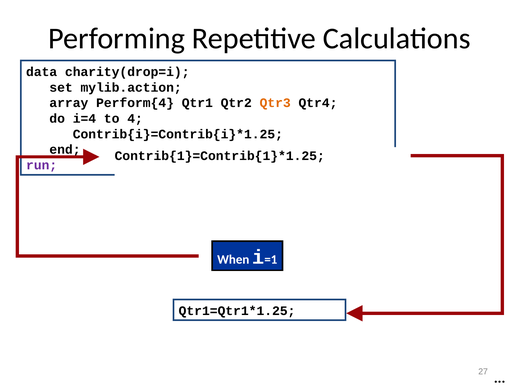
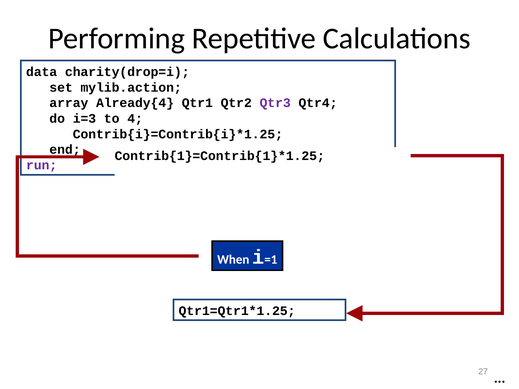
Perform{4: Perform{4 -> Already{4
Qtr3 colour: orange -> purple
i=4: i=4 -> i=3
